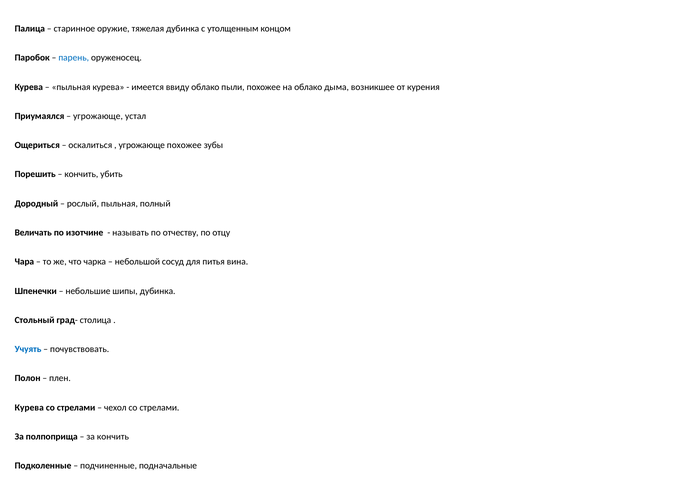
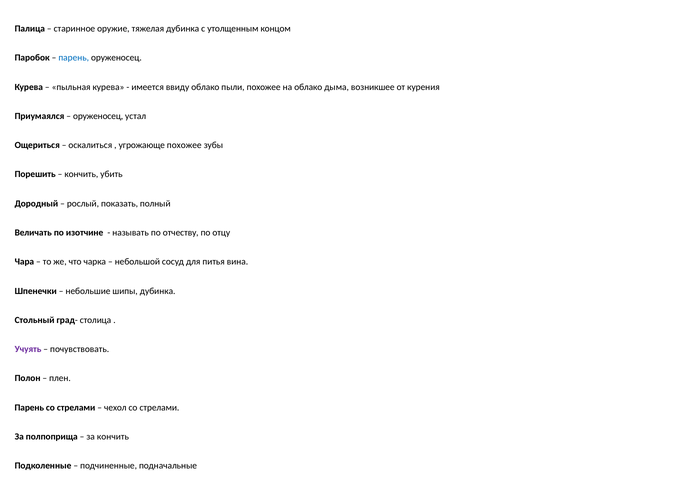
угрожающе at (98, 116): угрожающе -> оруженосец
рослый пыльная: пыльная -> показать
Учуять colour: blue -> purple
Курева at (29, 408): Курева -> Парень
